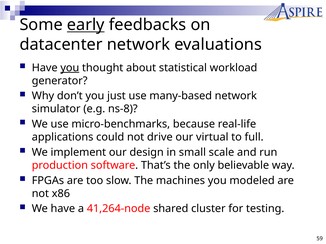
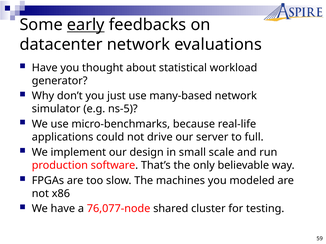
you at (70, 68) underline: present -> none
ns-8: ns-8 -> ns-5
virtual: virtual -> server
41,264-node: 41,264-node -> 76,077-node
